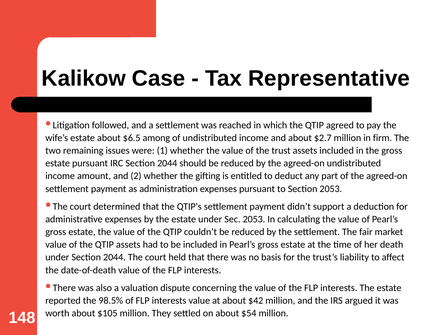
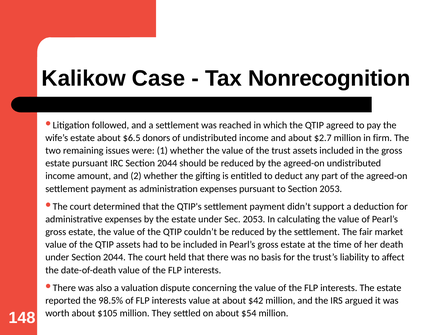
Representative: Representative -> Nonrecognition
among: among -> donors
